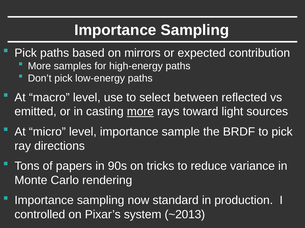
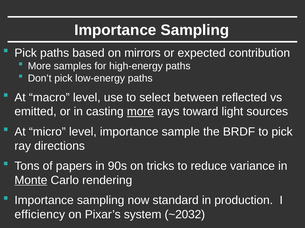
Monte underline: none -> present
controlled: controlled -> efficiency
~2013: ~2013 -> ~2032
